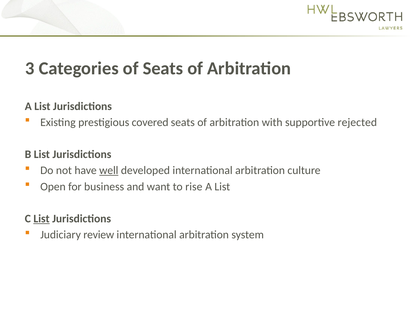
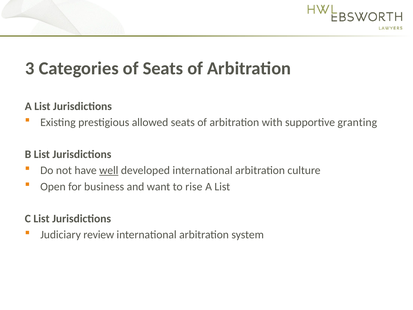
covered: covered -> allowed
rejected: rejected -> granting
List at (42, 219) underline: present -> none
